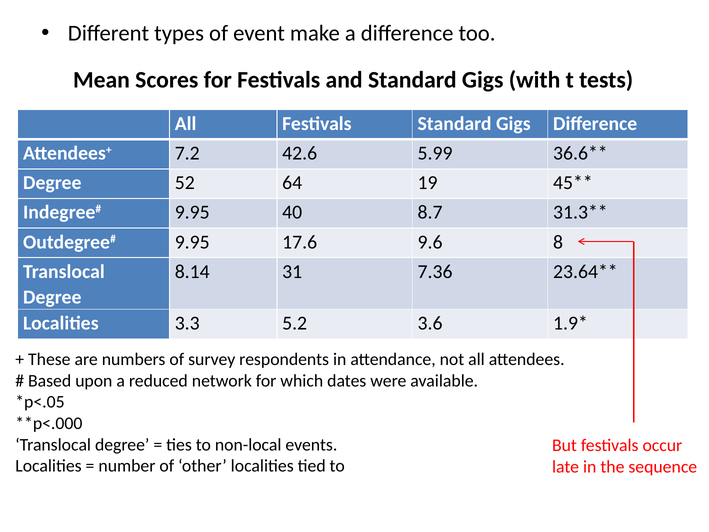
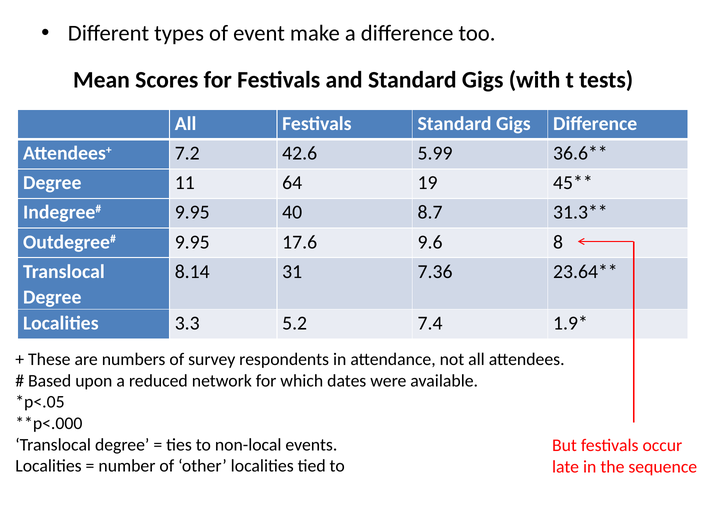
52: 52 -> 11
3.6: 3.6 -> 7.4
